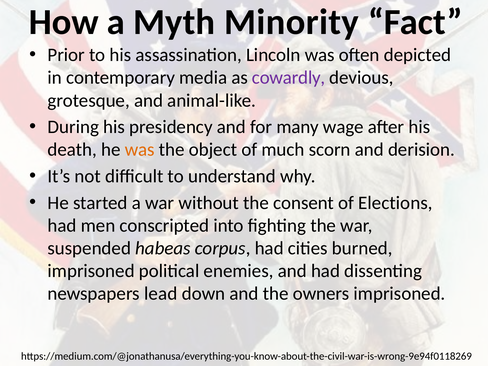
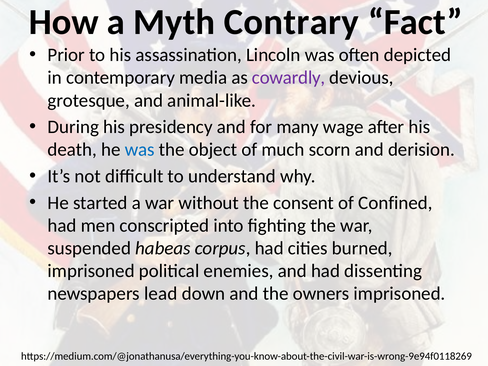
Minority: Minority -> Contrary
was at (140, 150) colour: orange -> blue
Elections: Elections -> Confined
